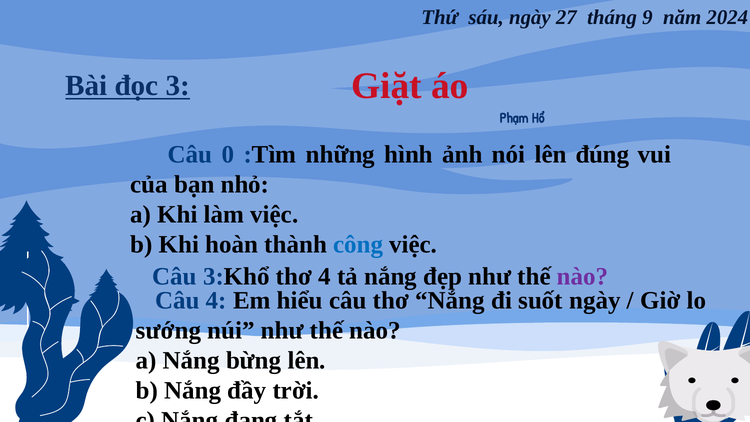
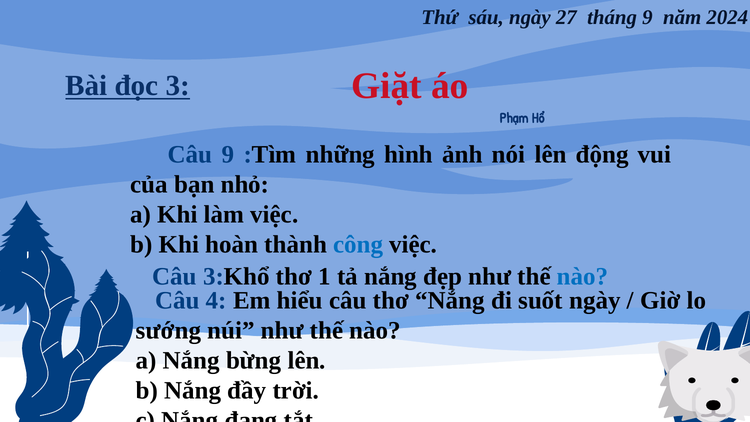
Câu 0: 0 -> 9
đúng: đúng -> động
thơ 4: 4 -> 1
nào at (583, 276) colour: purple -> blue
